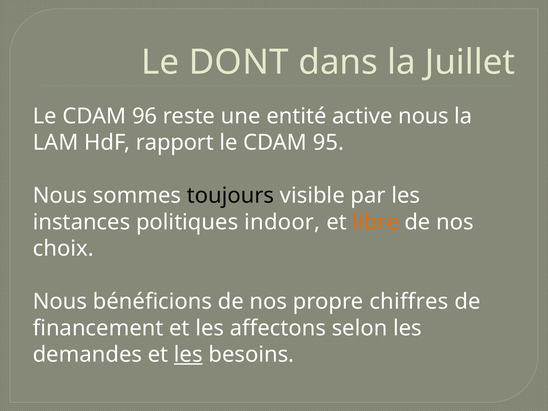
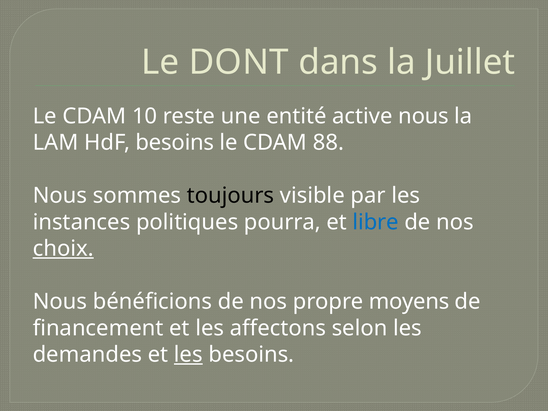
96: 96 -> 10
HdF rapport: rapport -> besoins
95: 95 -> 88
indoor: indoor -> pourra
libre colour: orange -> blue
choix underline: none -> present
chiffres: chiffres -> moyens
